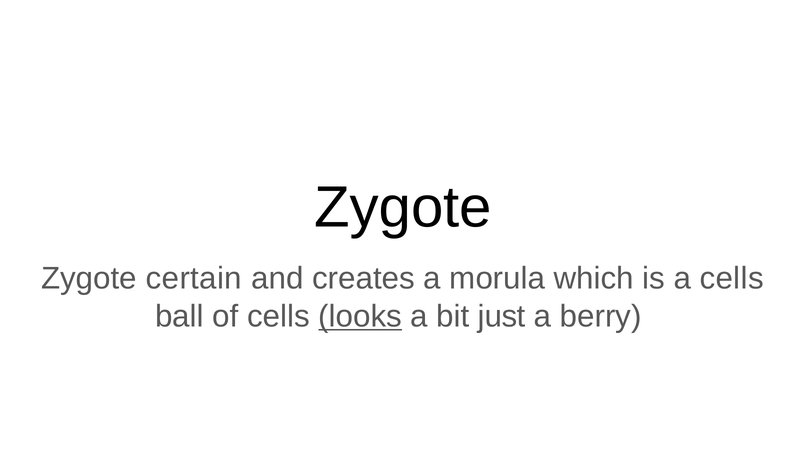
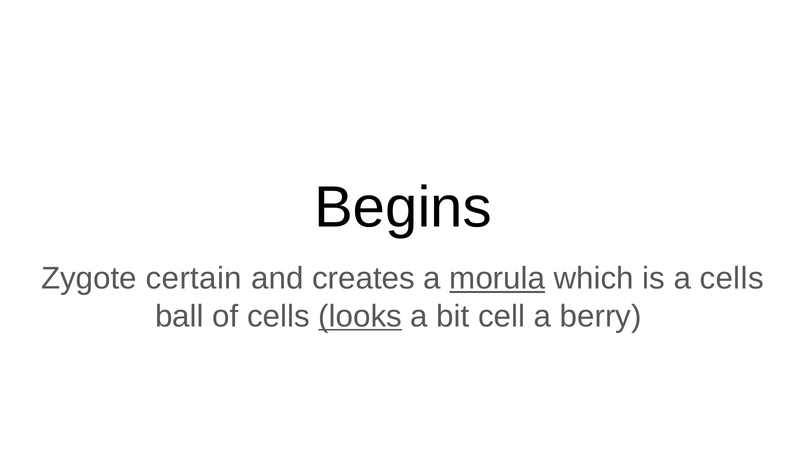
Zygote at (403, 208): Zygote -> Begins
morula underline: none -> present
just: just -> cell
